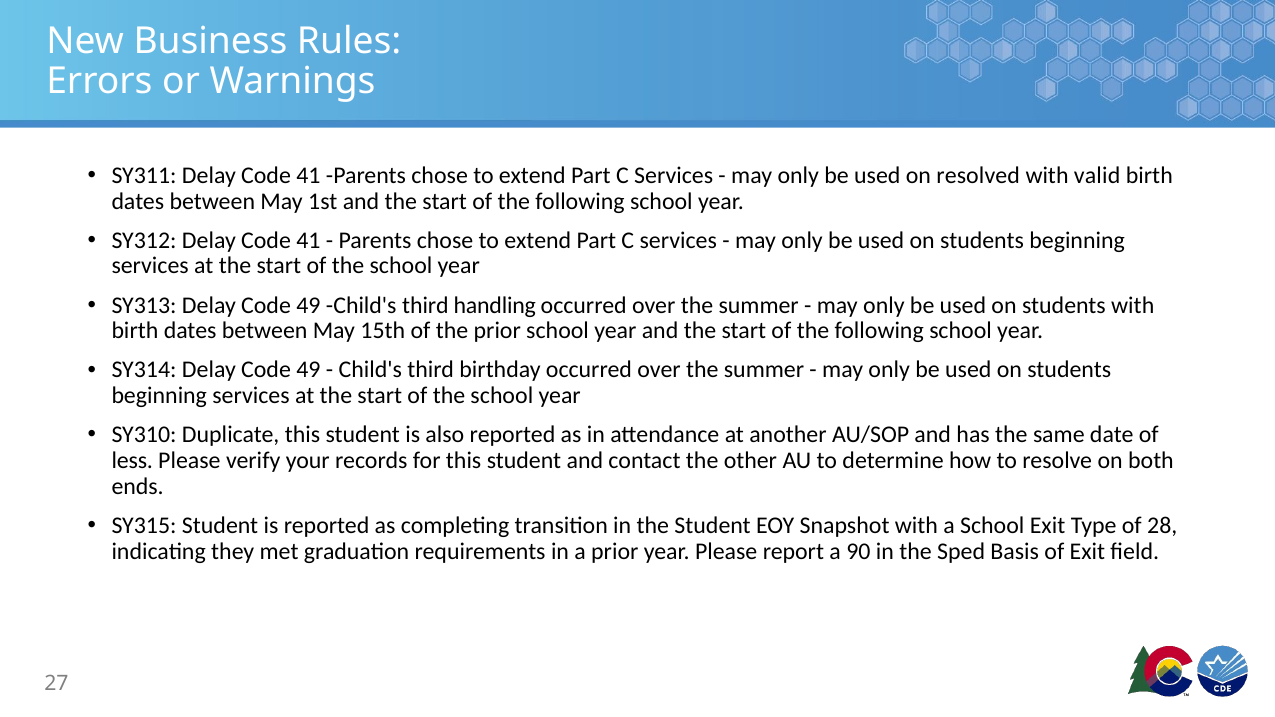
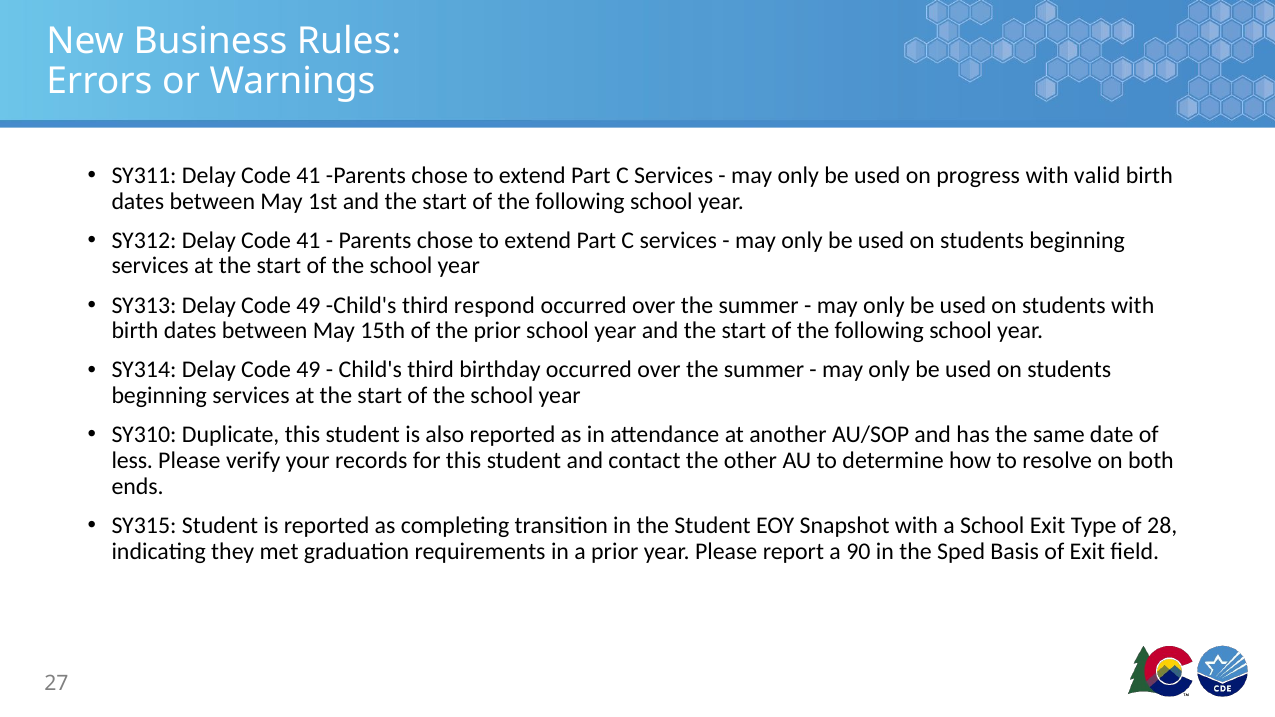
resolved: resolved -> progress
handling: handling -> respond
